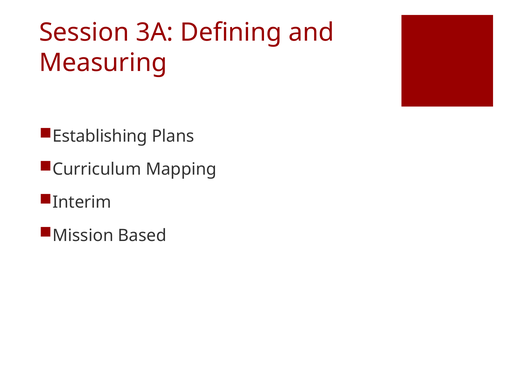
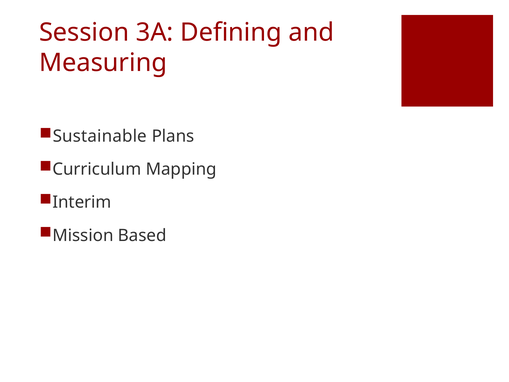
Establishing: Establishing -> Sustainable
